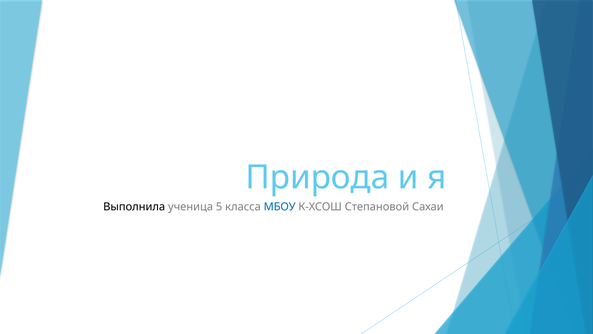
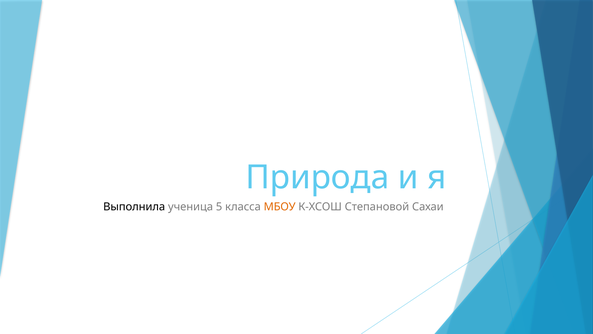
МБОУ colour: blue -> orange
